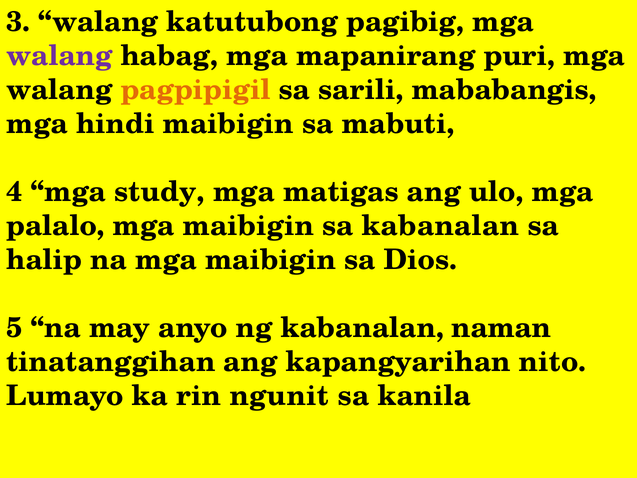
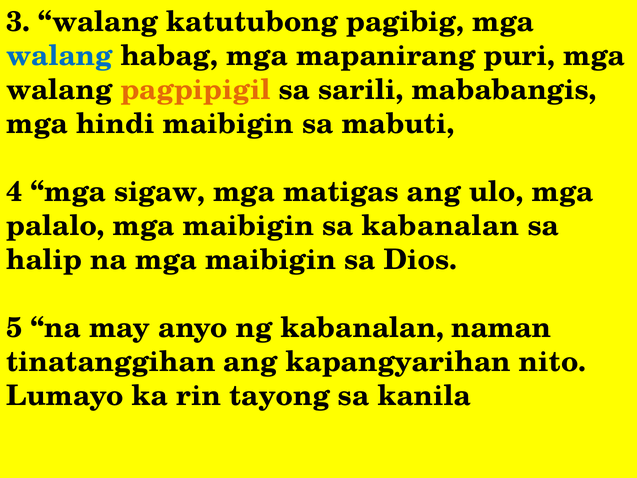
walang at (59, 56) colour: purple -> blue
study: study -> sigaw
ngunit: ngunit -> tayong
